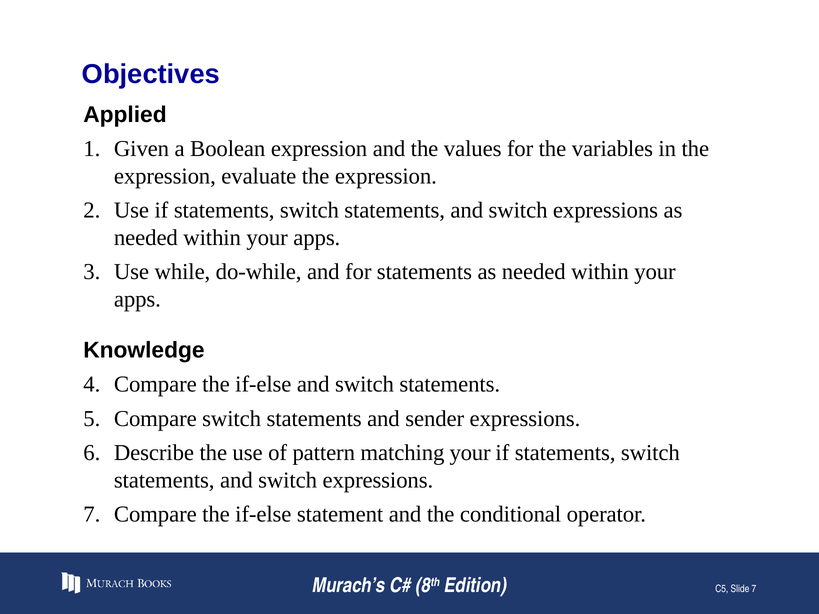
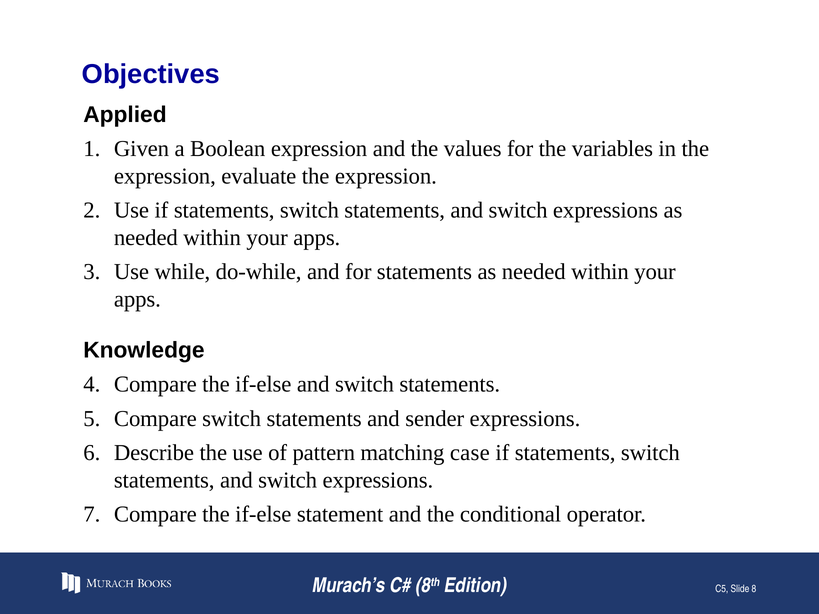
matching your: your -> case
Slide 7: 7 -> 8
